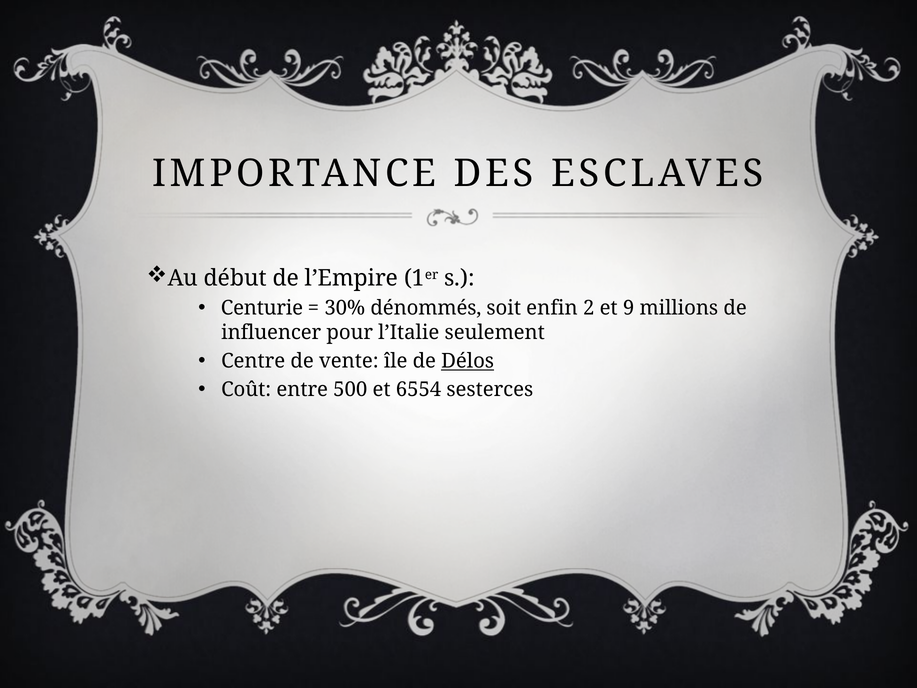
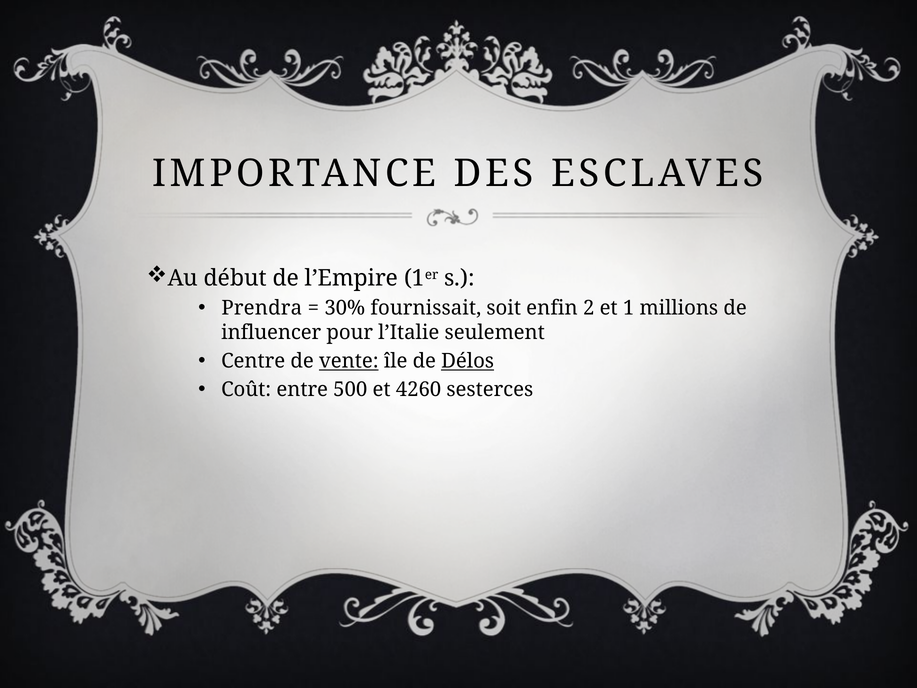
Centurie: Centurie -> Prendra
dénommés: dénommés -> fournissait
9: 9 -> 1
vente underline: none -> present
6554: 6554 -> 4260
